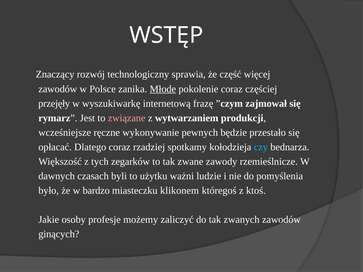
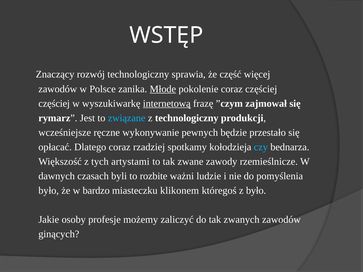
przejęły at (54, 104): przejęły -> częściej
internetową underline: none -> present
związane colour: pink -> light blue
z wytwarzaniem: wytwarzaniem -> technologiczny
zegarków: zegarków -> artystami
użytku: użytku -> rozbite
z ktoś: ktoś -> było
